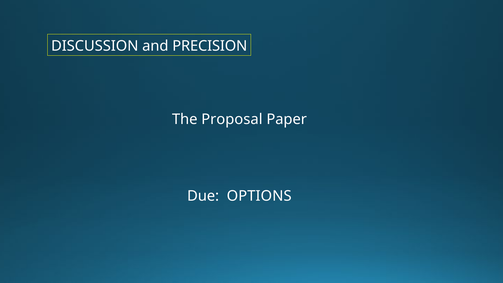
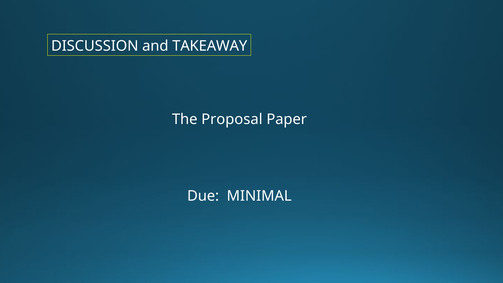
PRECISION: PRECISION -> TAKEAWAY
OPTIONS: OPTIONS -> MINIMAL
